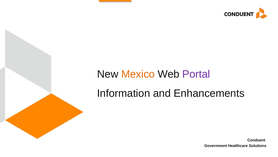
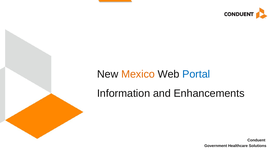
Portal colour: purple -> blue
